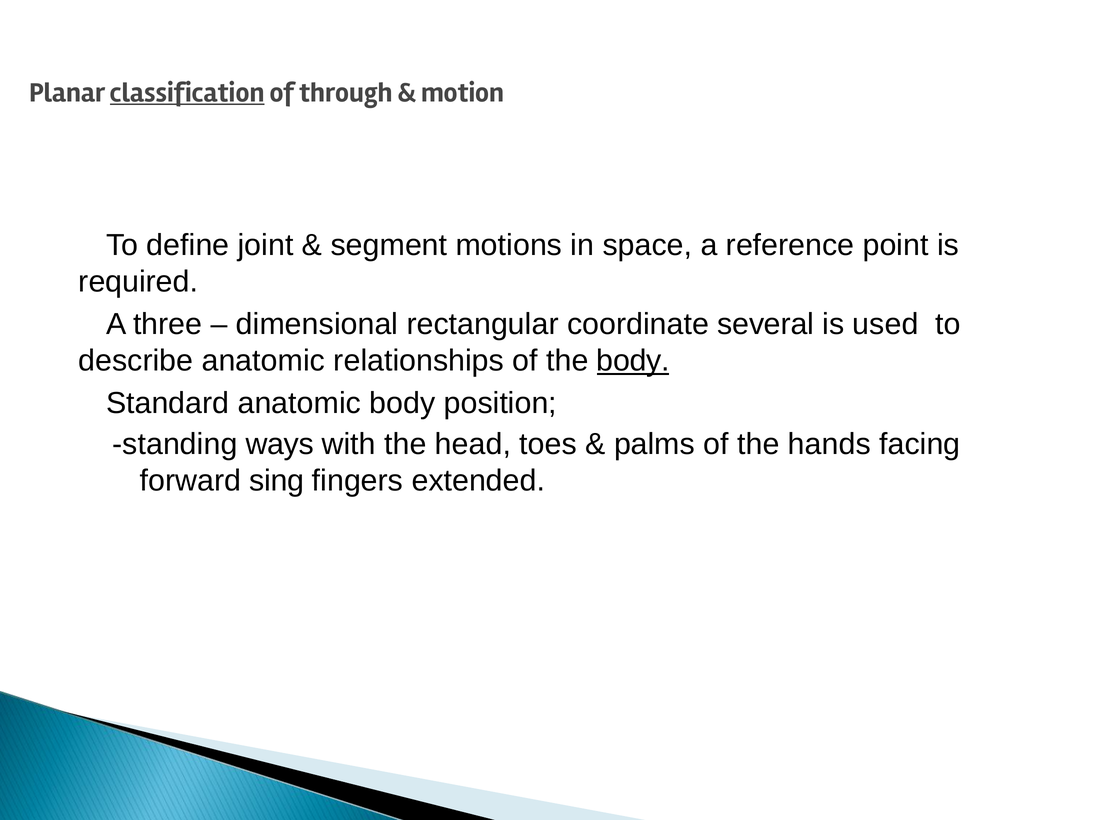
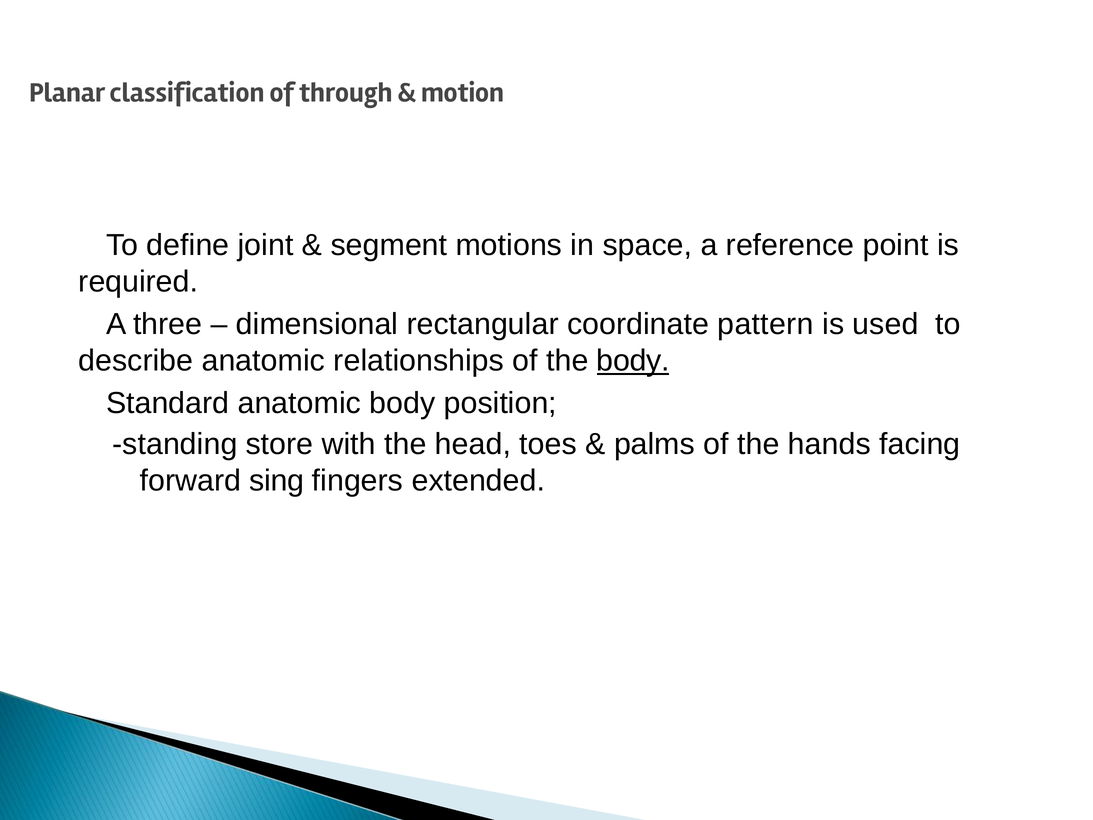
classification underline: present -> none
several: several -> pattern
ways: ways -> store
